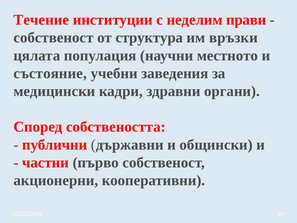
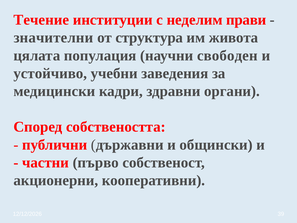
собственост at (53, 38): собственост -> значителни
връзки: връзки -> живота
местното: местното -> свободен
състояние: състояние -> устойчиво
